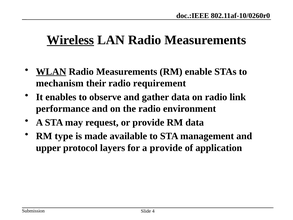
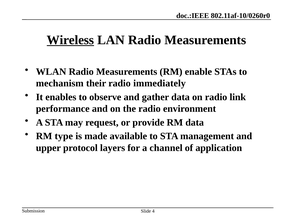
WLAN underline: present -> none
requirement: requirement -> immediately
a provide: provide -> channel
